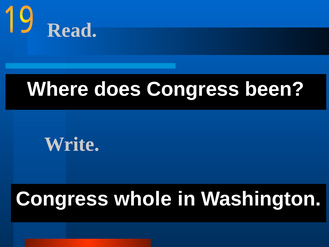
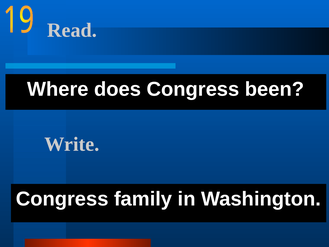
whole: whole -> family
